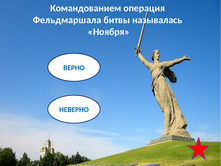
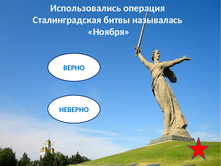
Командованием: Командованием -> Использовались
Фельдмаршала: Фельдмаршала -> Сталинградская
